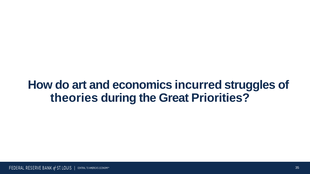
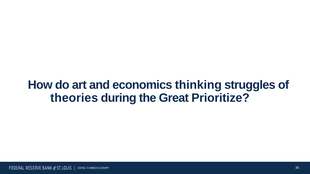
incurred: incurred -> thinking
Priorities: Priorities -> Prioritize
